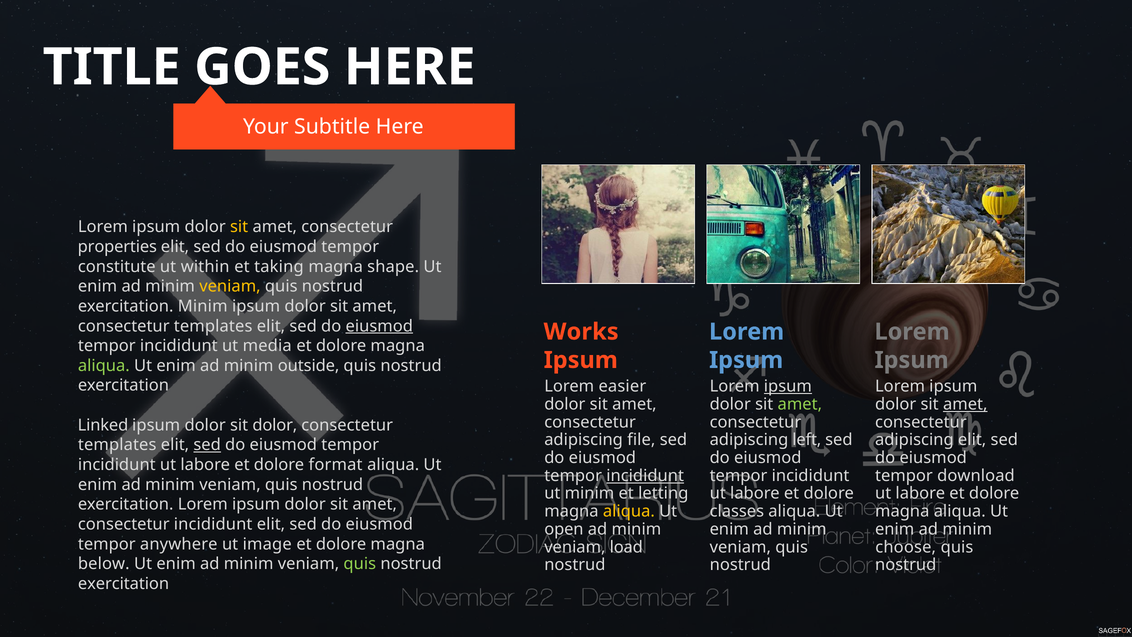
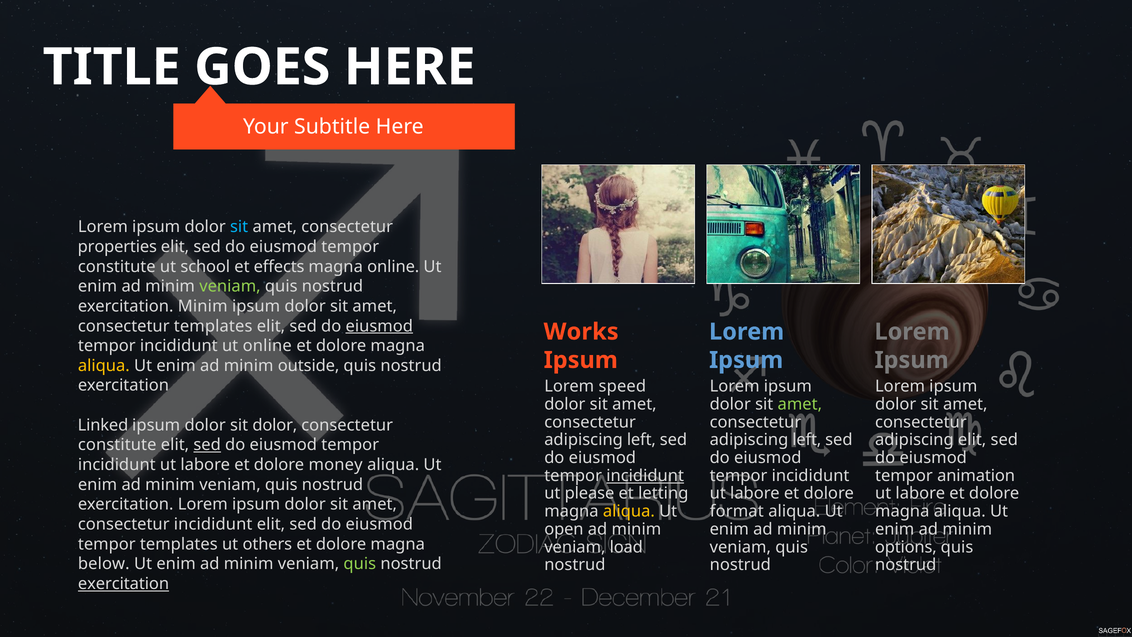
sit at (239, 227) colour: yellow -> light blue
within: within -> school
taking: taking -> effects
magna shape: shape -> online
veniam at (230, 286) colour: yellow -> light green
ut media: media -> online
aliqua at (104, 366) colour: light green -> yellow
easier: easier -> speed
ipsum at (788, 386) underline: present -> none
amet at (965, 404) underline: present -> none
file at (641, 440): file -> left
templates at (117, 445): templates -> constitute
format: format -> money
download: download -> animation
ut minim: minim -> please
classes: classes -> format
tempor anywhere: anywhere -> templates
image: image -> others
choose: choose -> options
exercitation at (124, 584) underline: none -> present
